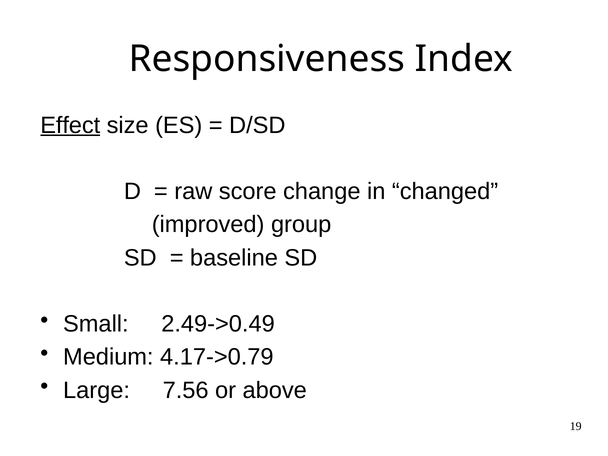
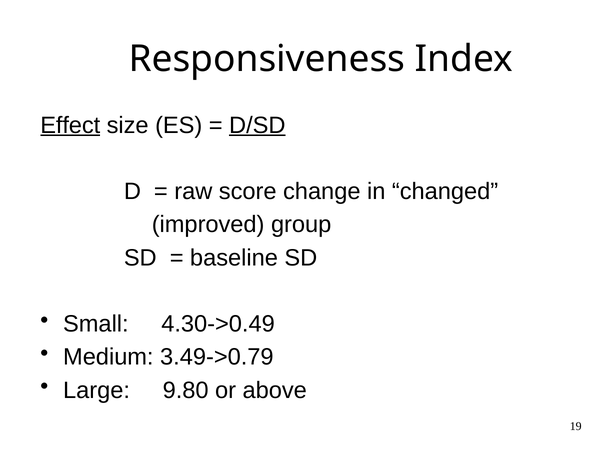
D/SD underline: none -> present
2.49->0.49: 2.49->0.49 -> 4.30->0.49
4.17->0.79: 4.17->0.79 -> 3.49->0.79
7.56: 7.56 -> 9.80
